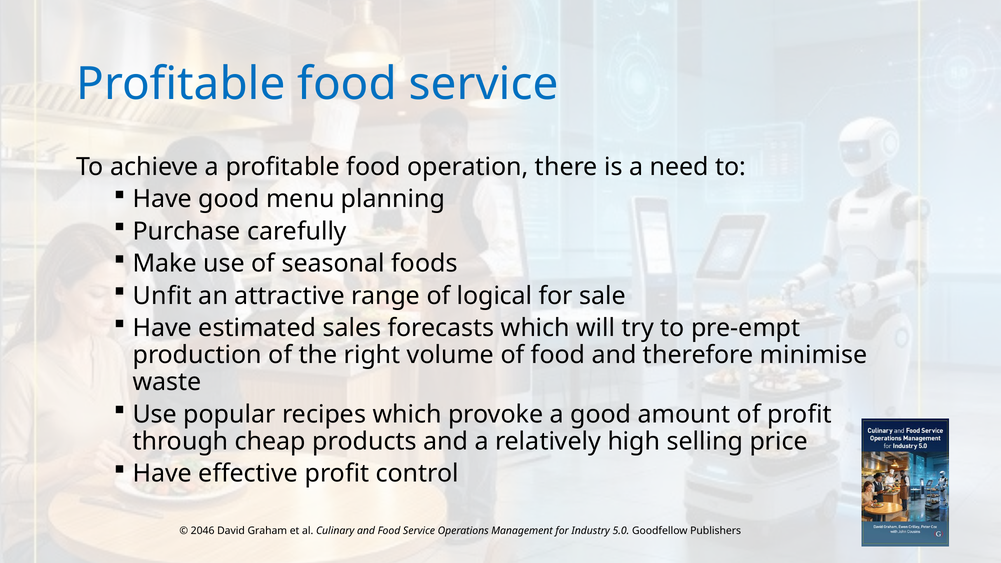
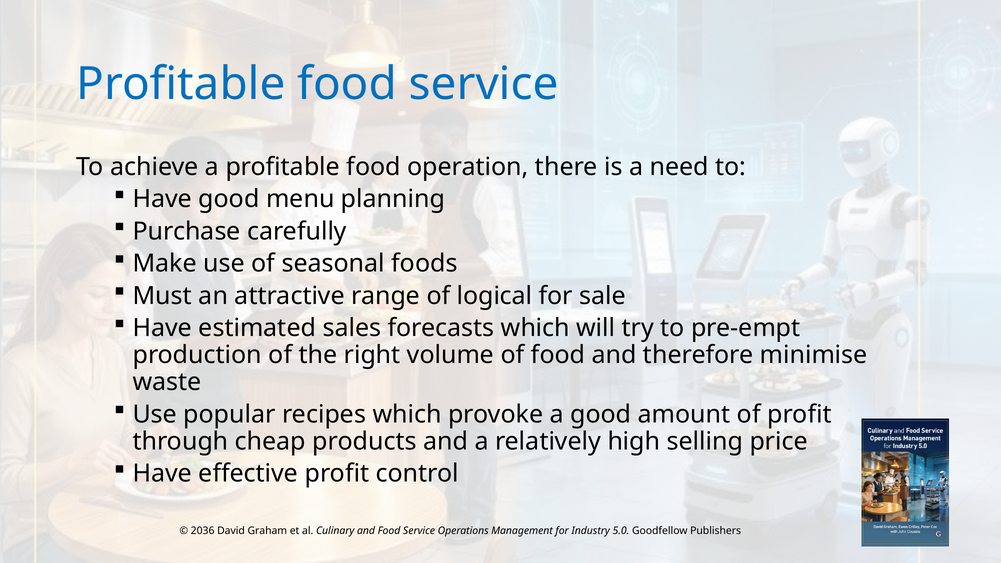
Unfit: Unfit -> Must
2046: 2046 -> 2036
